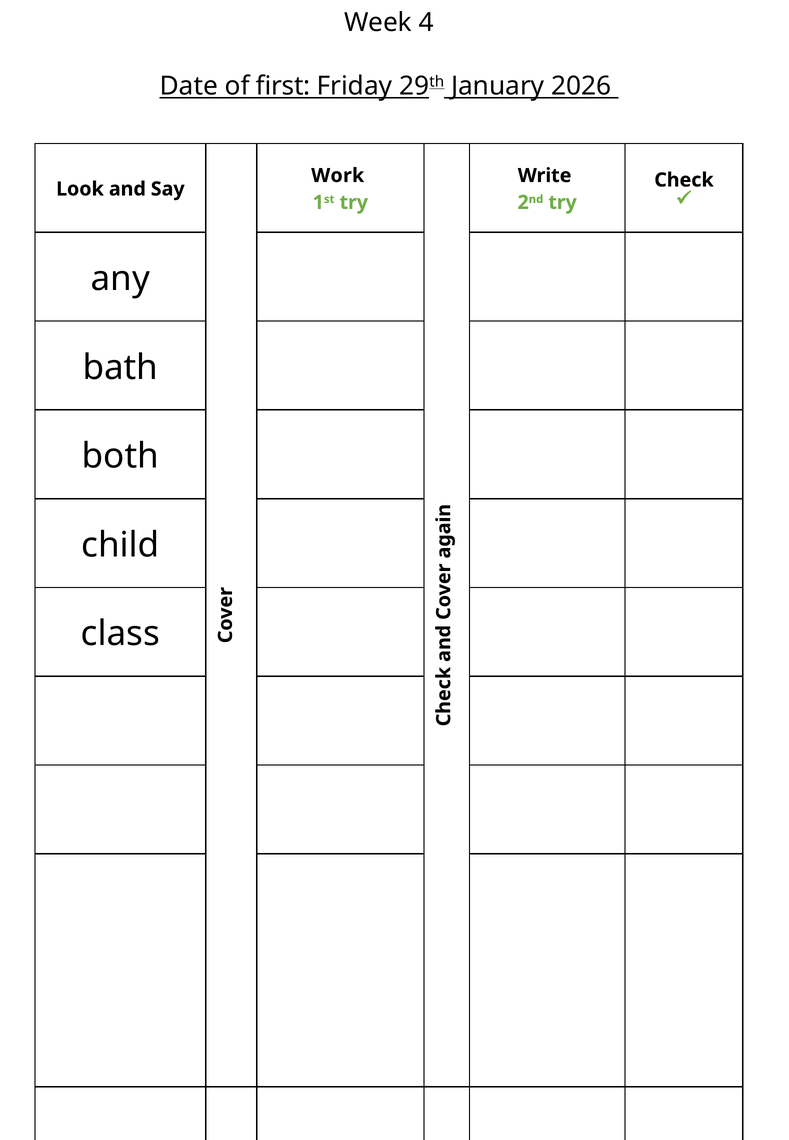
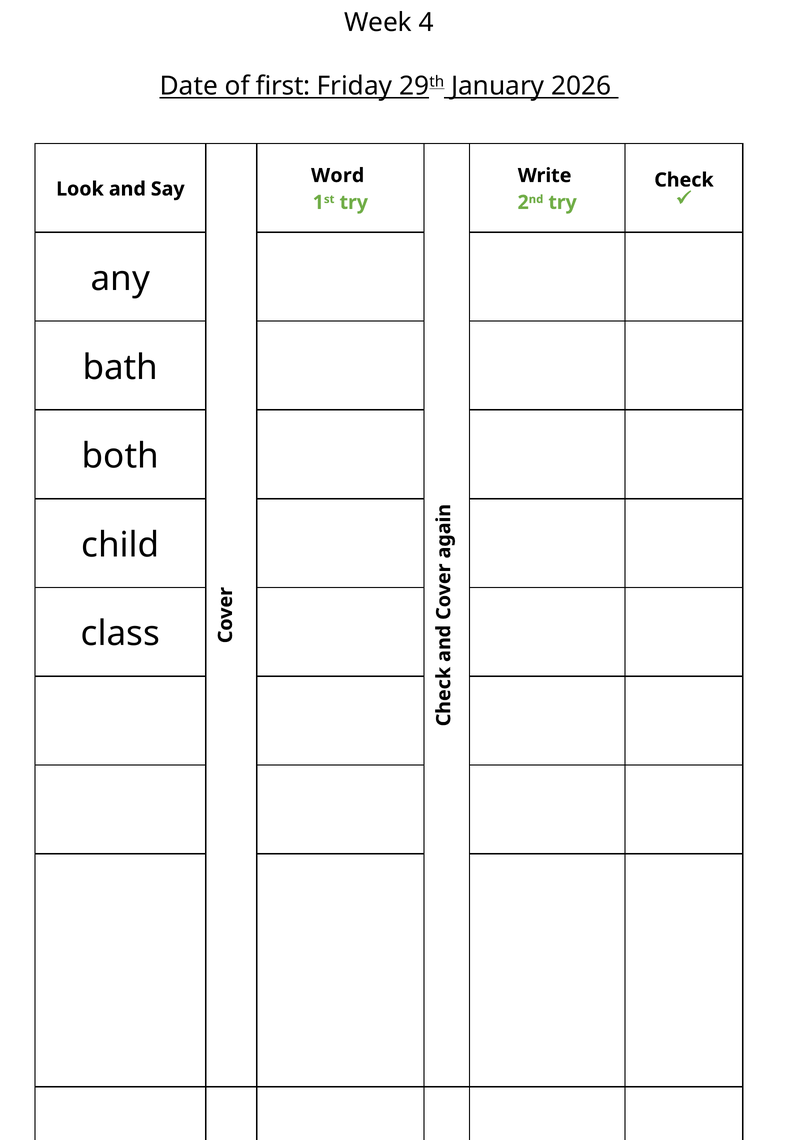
Work: Work -> Word
